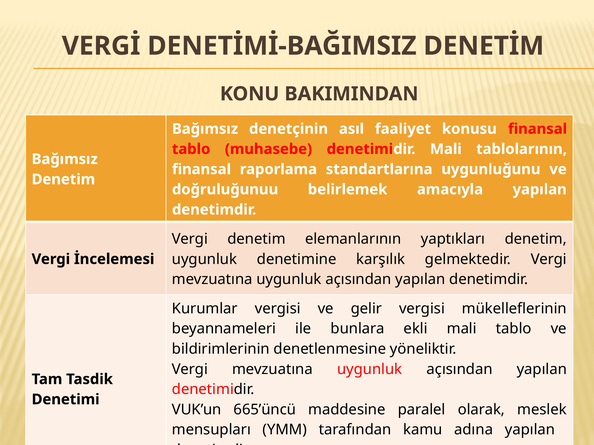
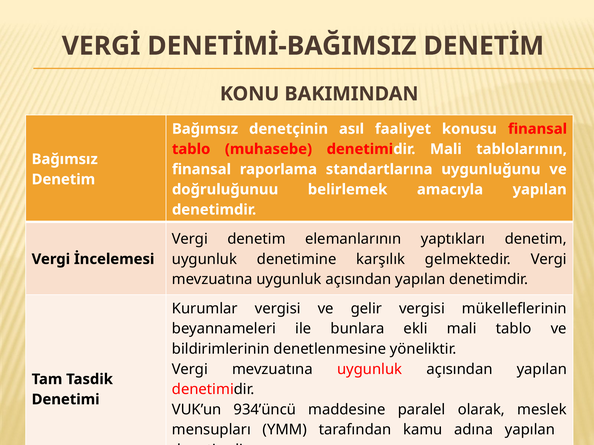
665’üncü: 665’üncü -> 934’üncü
